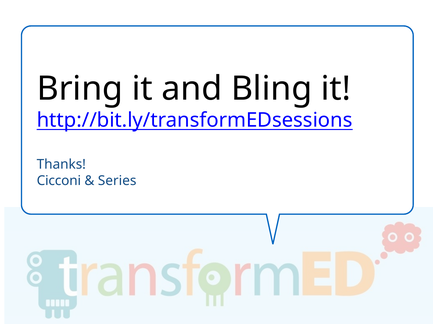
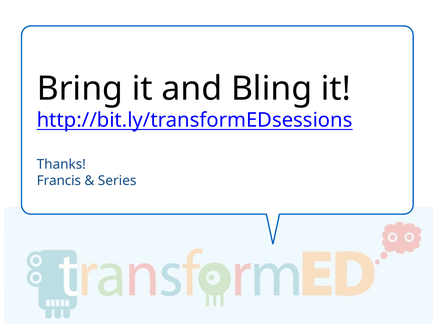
Cicconi: Cicconi -> Francis
